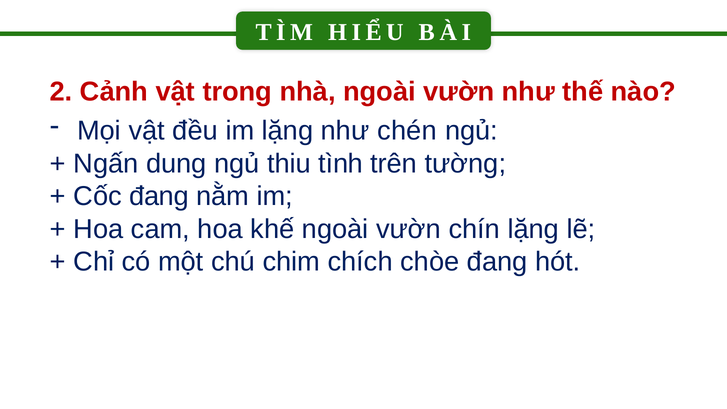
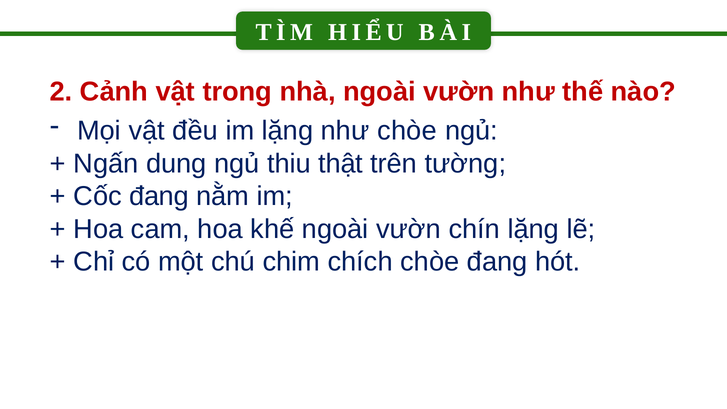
như chén: chén -> chòe
tình: tình -> thật
